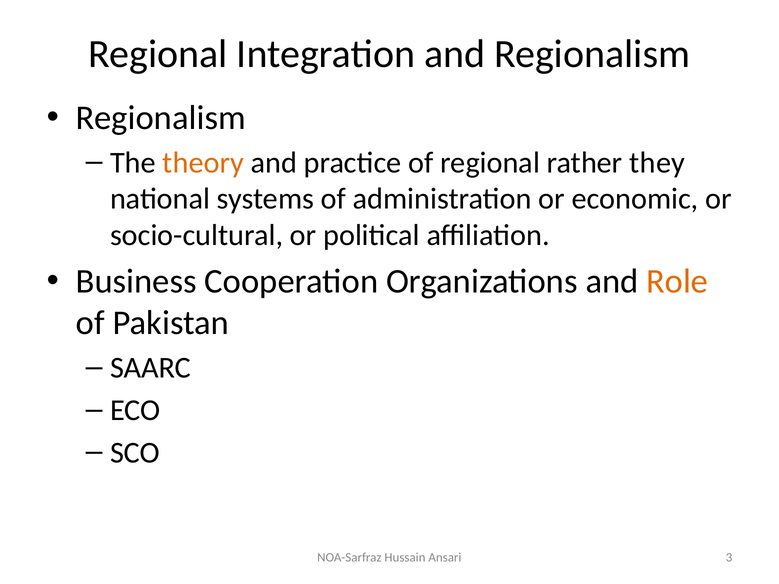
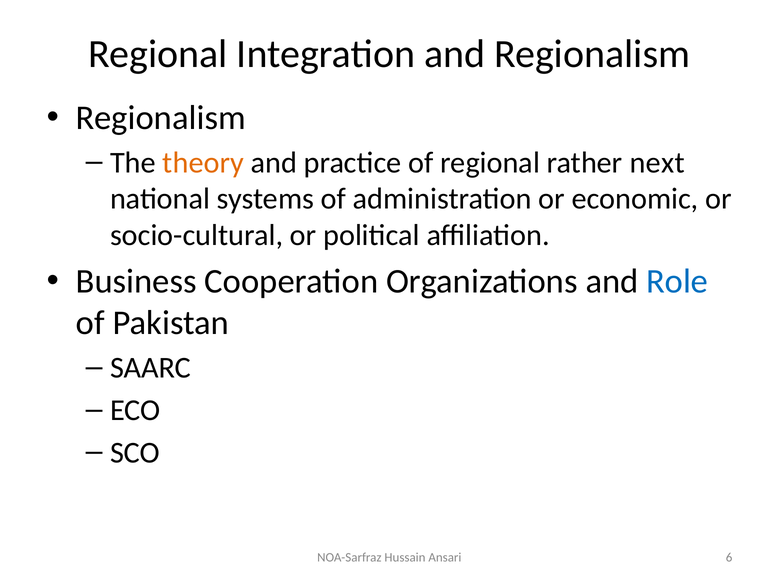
they: they -> next
Role colour: orange -> blue
3: 3 -> 6
